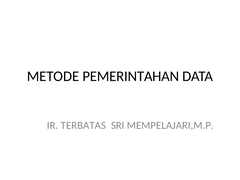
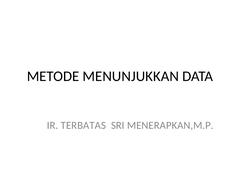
PEMERINTAHAN: PEMERINTAHAN -> MENUNJUKKAN
MEMPELAJARI,M.P: MEMPELAJARI,M.P -> MENERAPKAN,M.P
